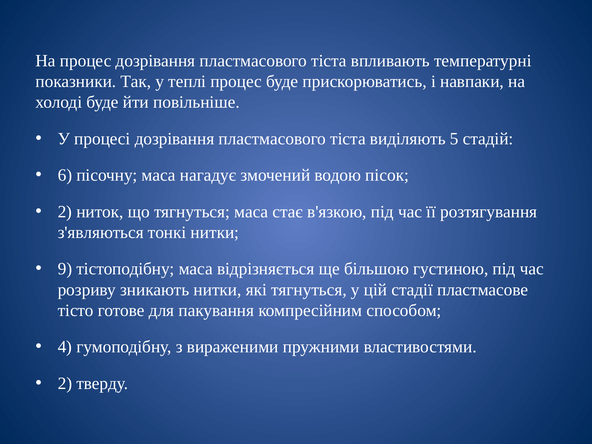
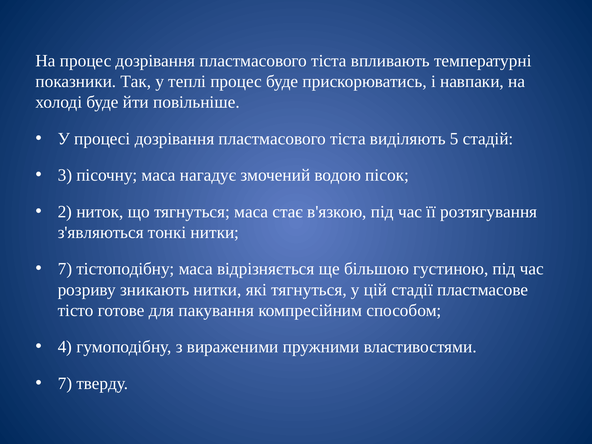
6: 6 -> 3
9 at (65, 269): 9 -> 7
2 at (65, 383): 2 -> 7
